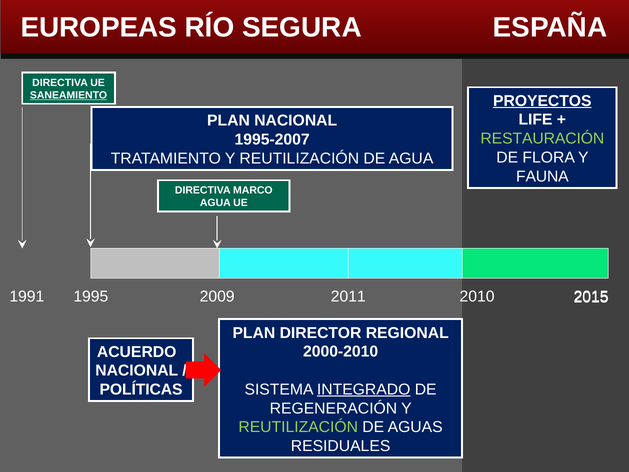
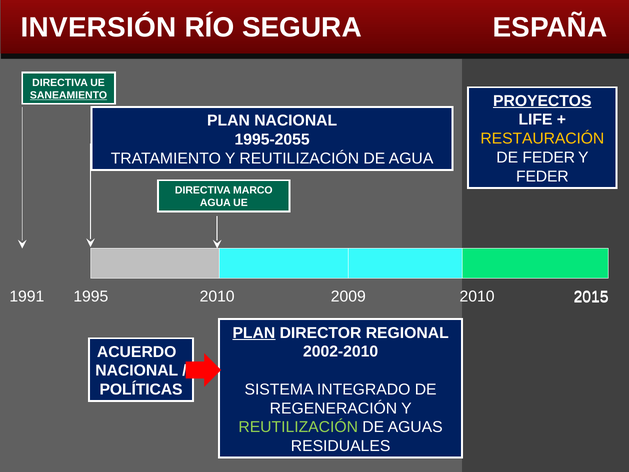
EUROPEAS: EUROPEAS -> INVERSIÓN
RESTAURACIÓN colour: light green -> yellow
1995-2007: 1995-2007 -> 1995-2055
DE FLORA: FLORA -> FEDER
FAUNA at (542, 176): FAUNA -> FEDER
1995 2009: 2009 -> 2010
2011: 2011 -> 2009
PLAN at (254, 333) underline: none -> present
2000-2010: 2000-2010 -> 2002-2010
INTEGRADO underline: present -> none
